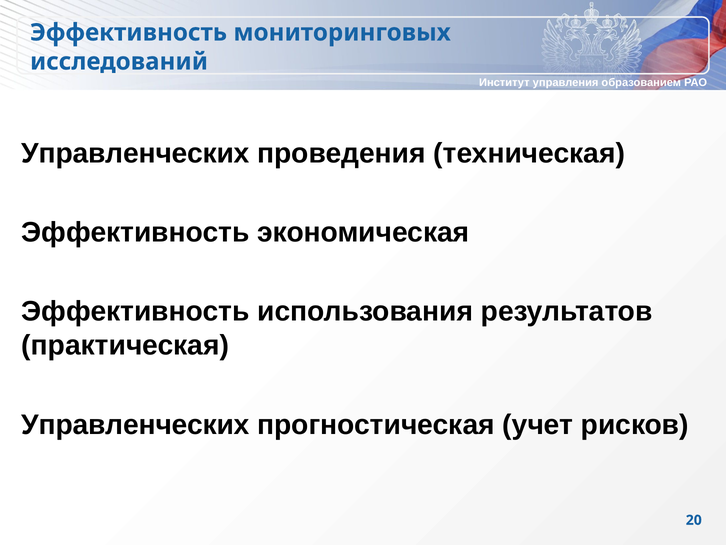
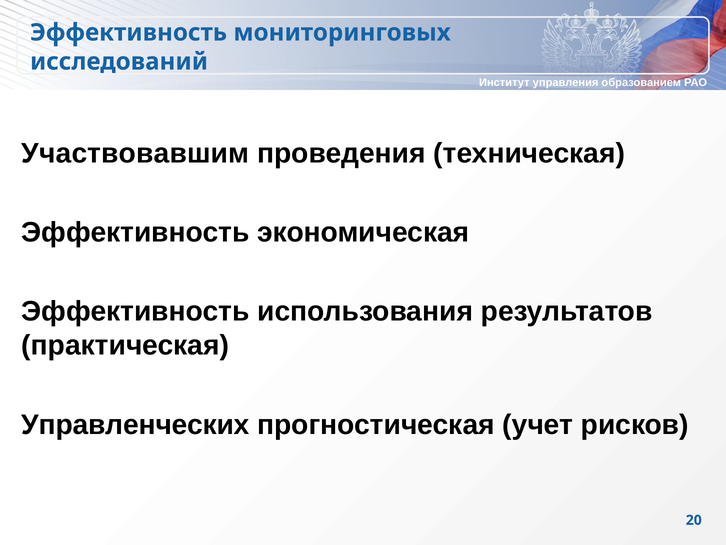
Управленческих at (136, 153): Управленческих -> Участвовавшим
